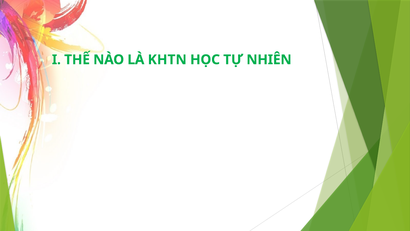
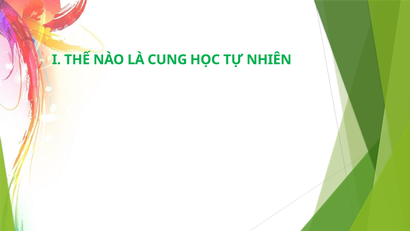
KHTN: KHTN -> CUNG
